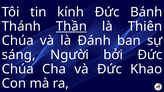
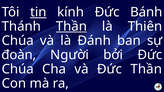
tin underline: none -> present
sáng: sáng -> đoàn
Đức Khao: Khao -> Thần
